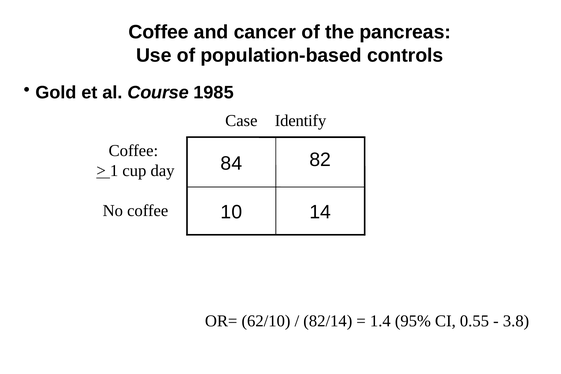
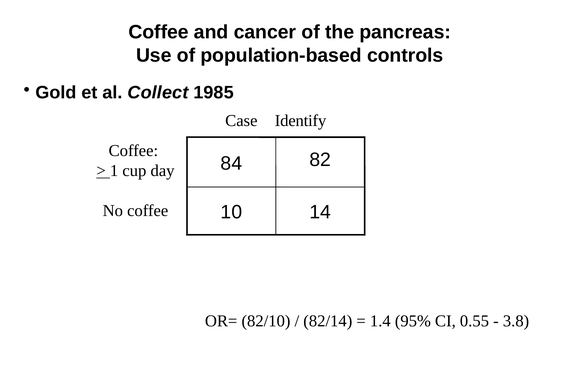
Course: Course -> Collect
62/10: 62/10 -> 82/10
